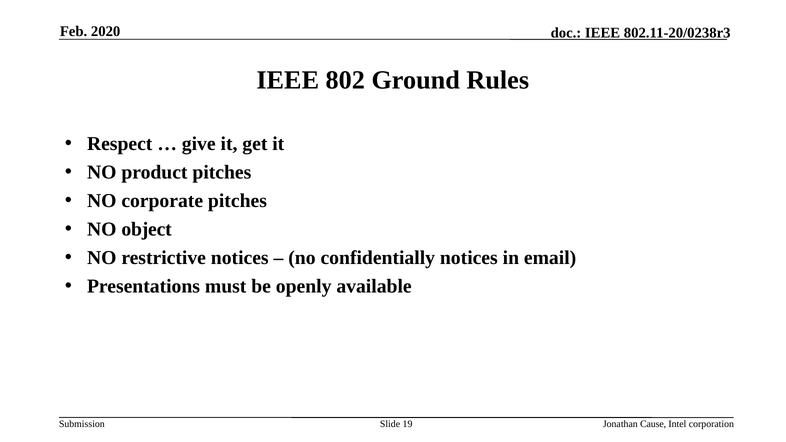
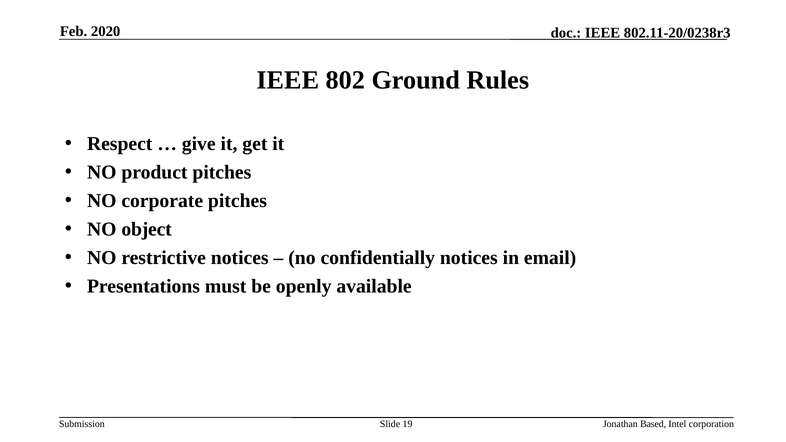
Cause: Cause -> Based
